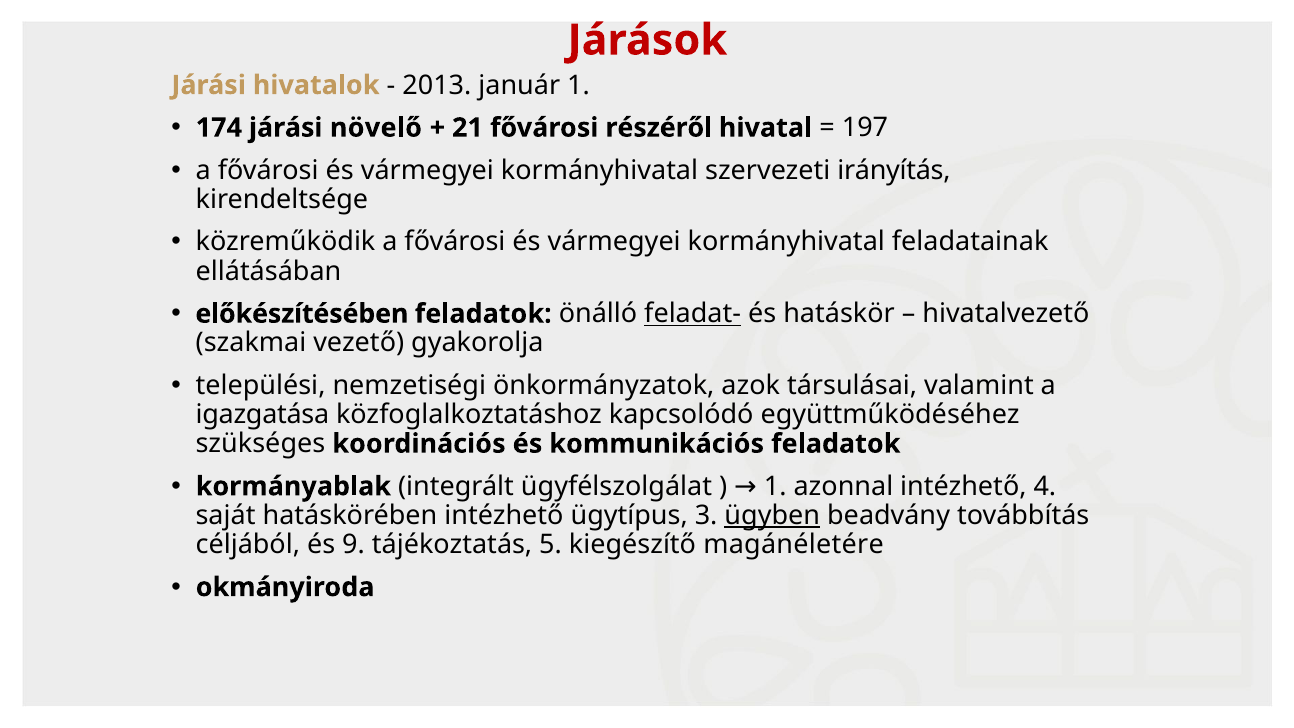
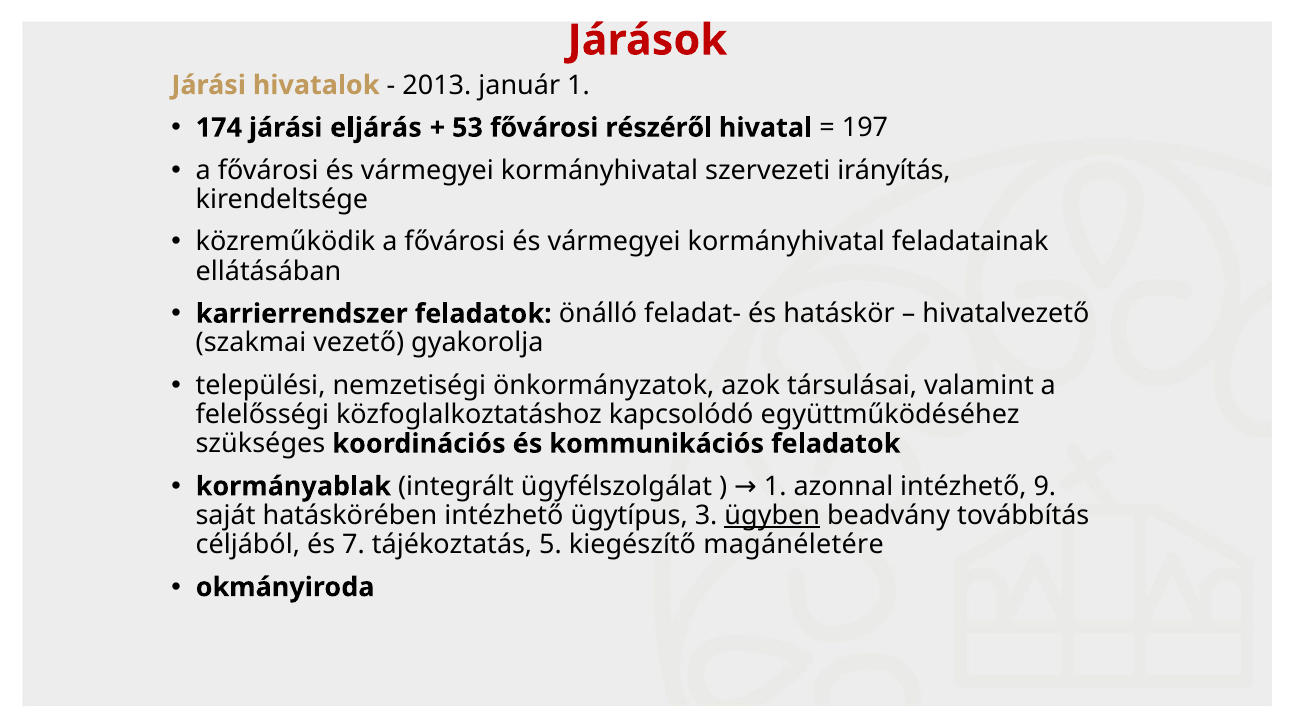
növelő: növelő -> eljárás
21: 21 -> 53
előkészítésében: előkészítésében -> karrierrendszer
feladat- underline: present -> none
igazgatása: igazgatása -> felelősségi
4: 4 -> 9
9: 9 -> 7
